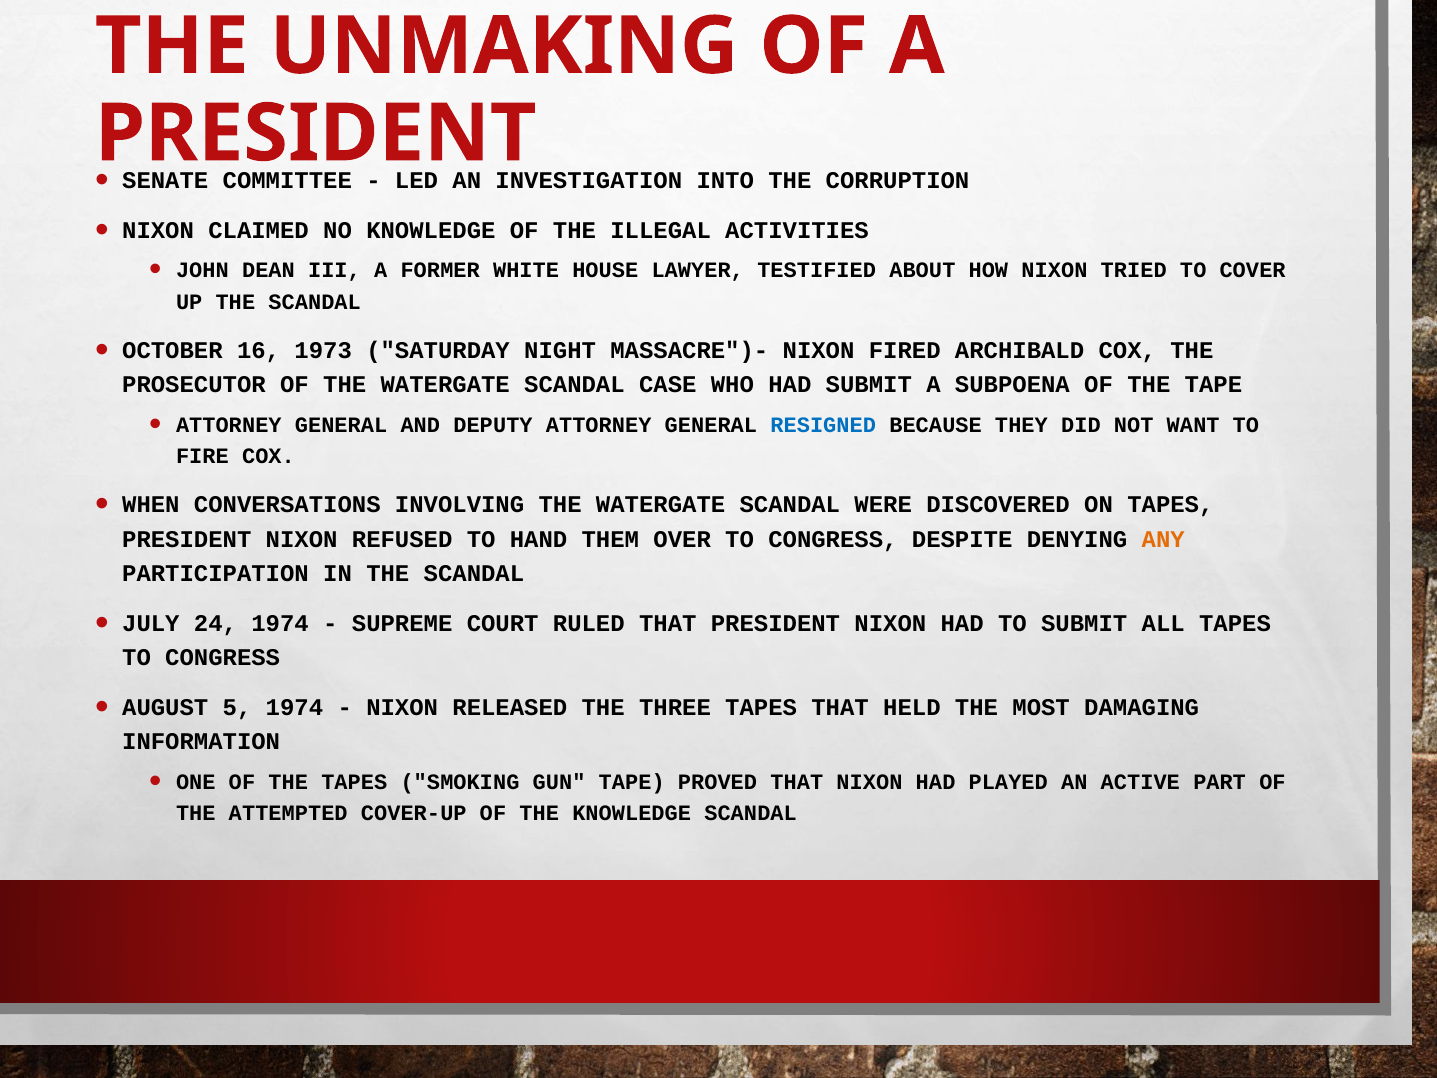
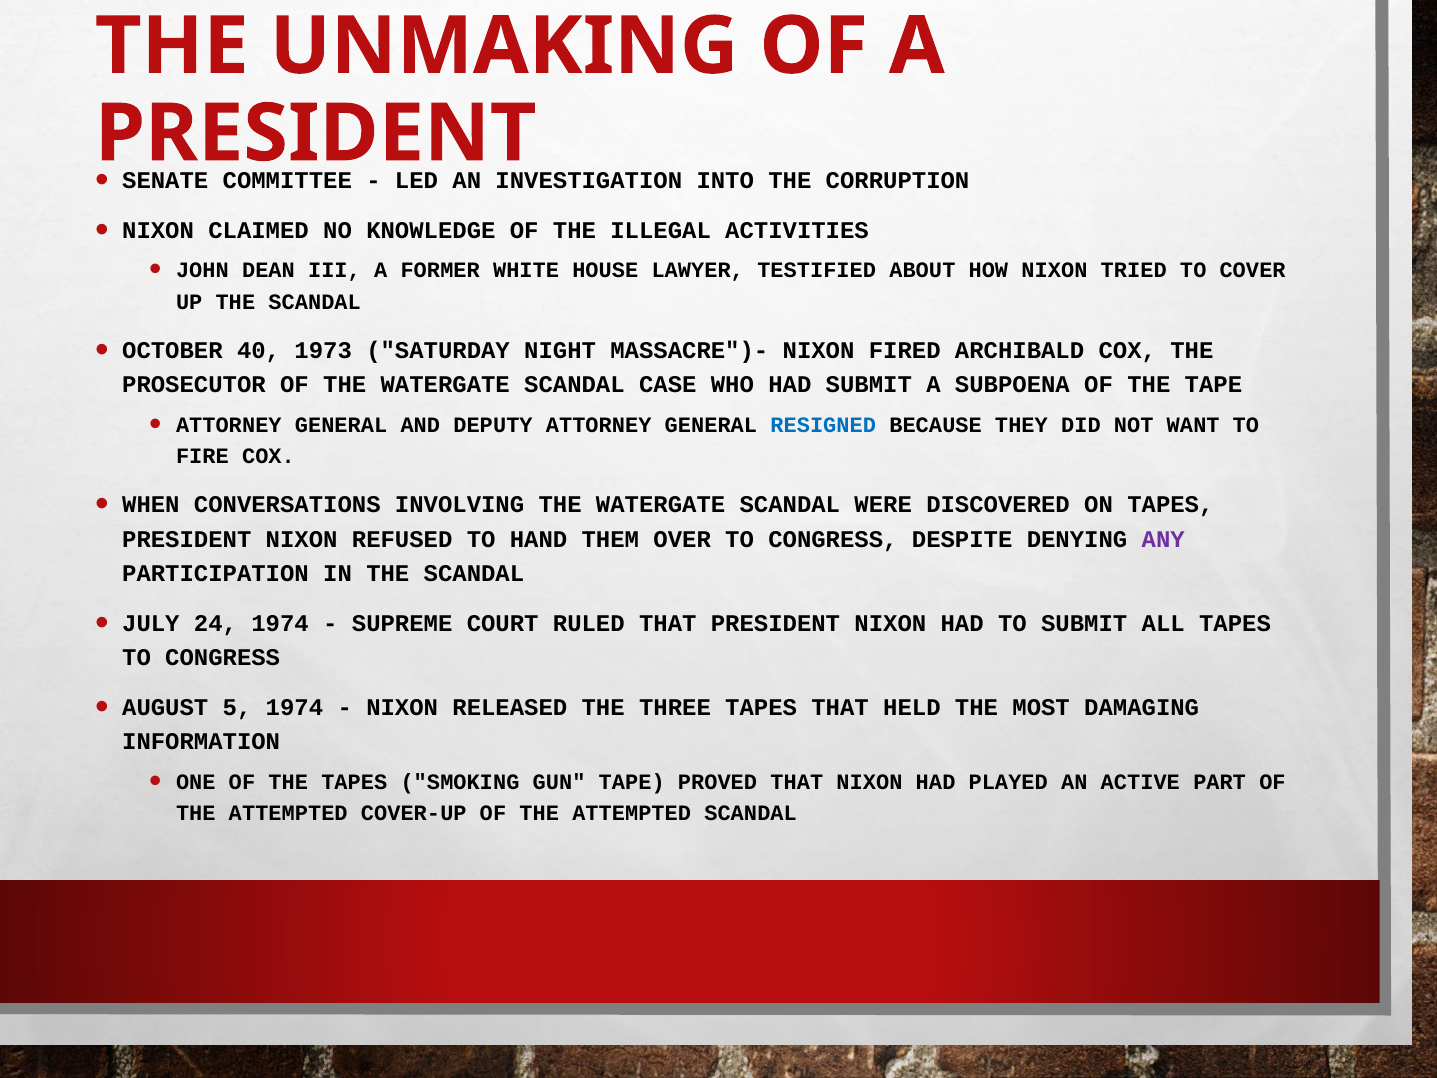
16: 16 -> 40
ANY colour: orange -> purple
COVER-UP OF THE KNOWLEDGE: KNOWLEDGE -> ATTEMPTED
